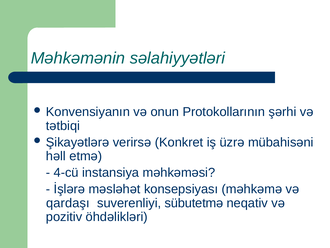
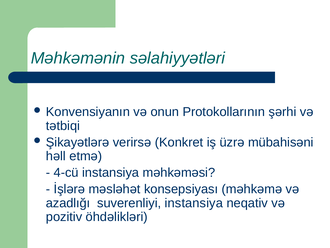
qardaşı: qardaşı -> azadlığı
suverenliyi sübutetmə: sübutetmə -> instansiya
